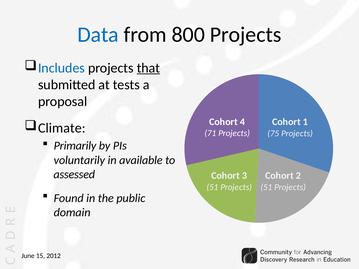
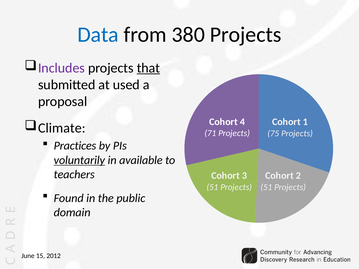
800: 800 -> 380
Includes colour: blue -> purple
tests: tests -> used
Primarily: Primarily -> Practices
voluntarily underline: none -> present
assessed: assessed -> teachers
